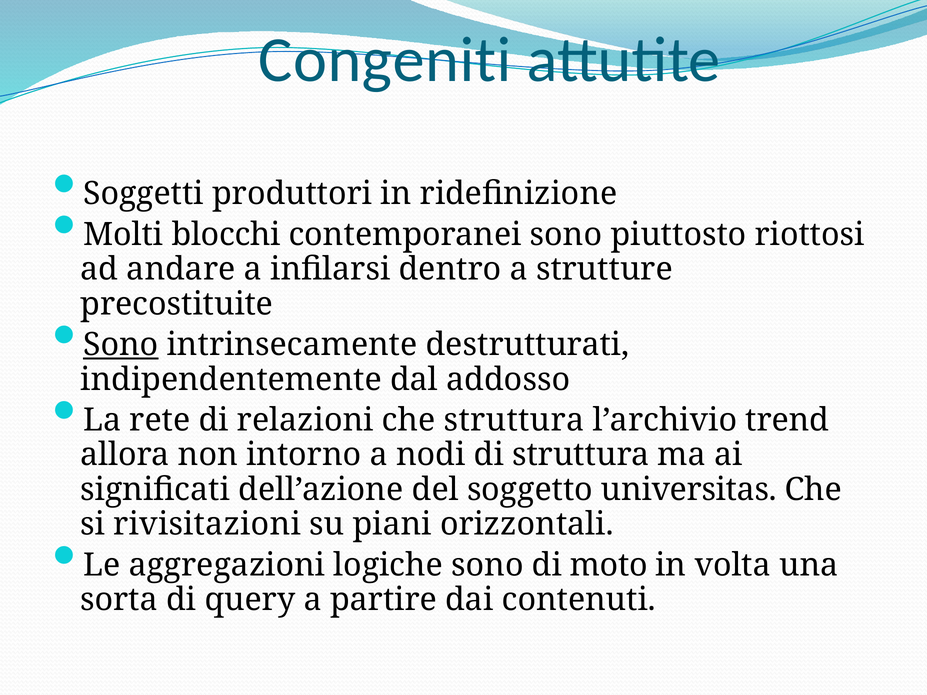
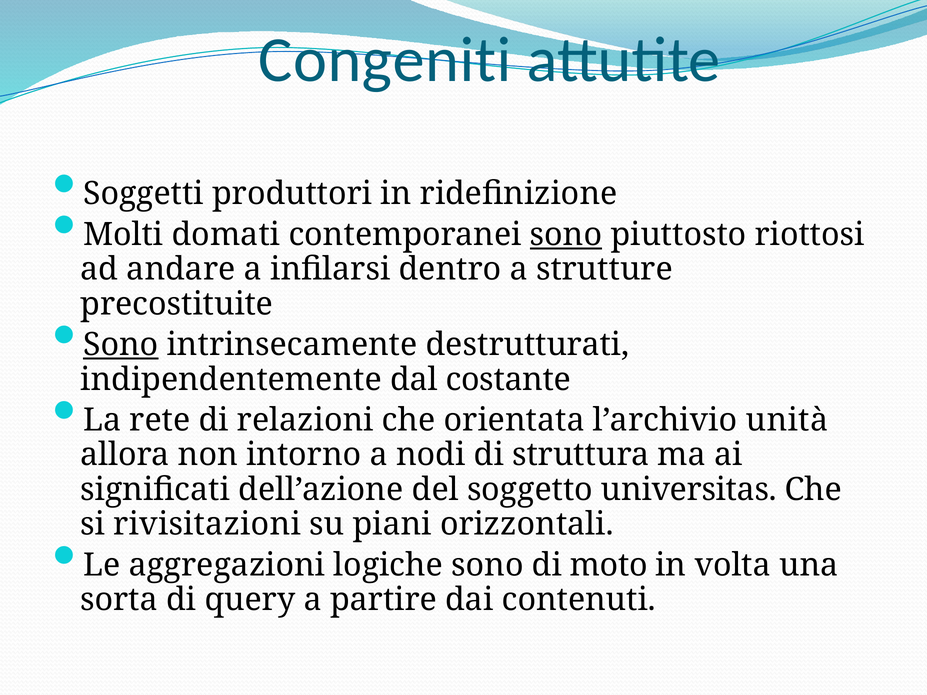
blocchi: blocchi -> domati
sono at (566, 235) underline: none -> present
addosso: addosso -> costante
che struttura: struttura -> orientata
trend: trend -> unità
